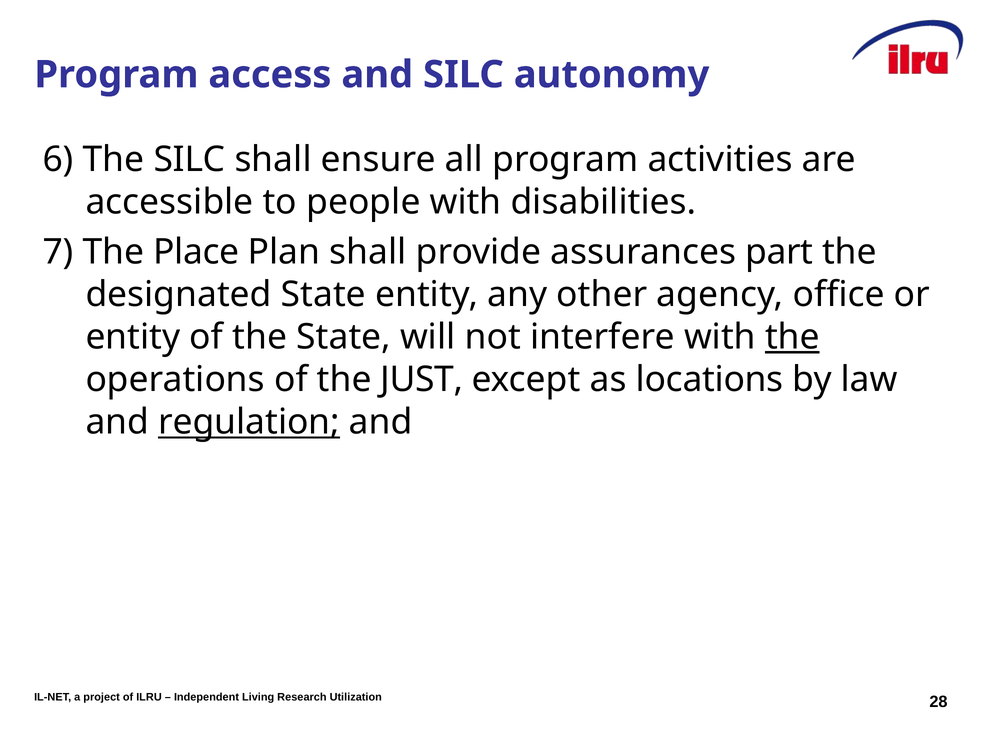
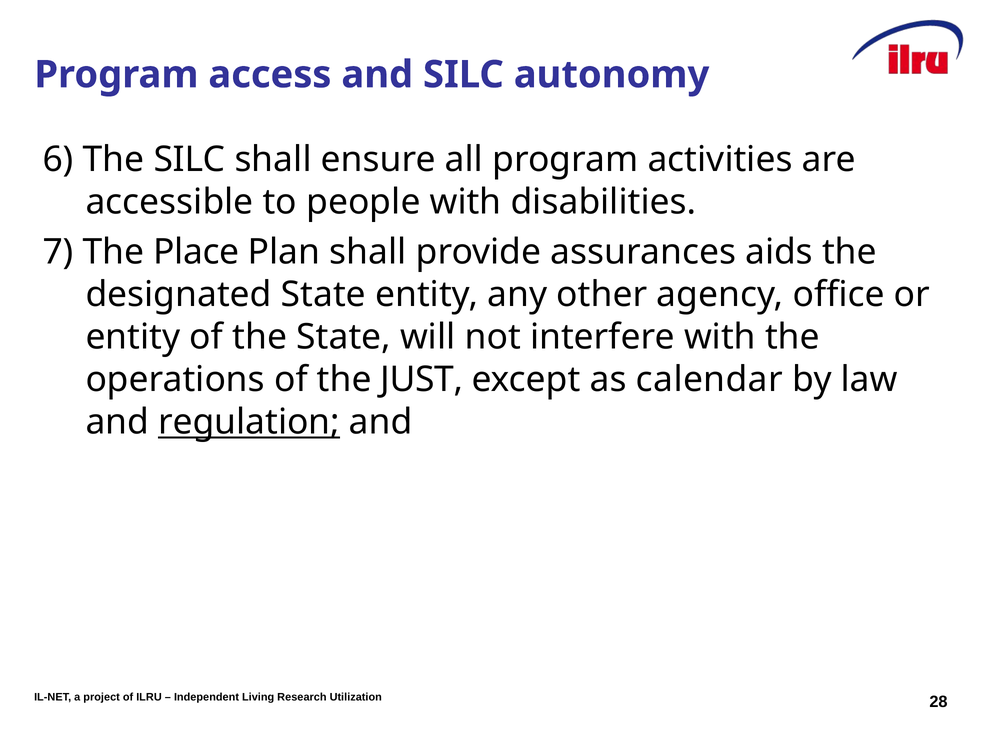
part: part -> aids
the at (792, 337) underline: present -> none
locations: locations -> calendar
